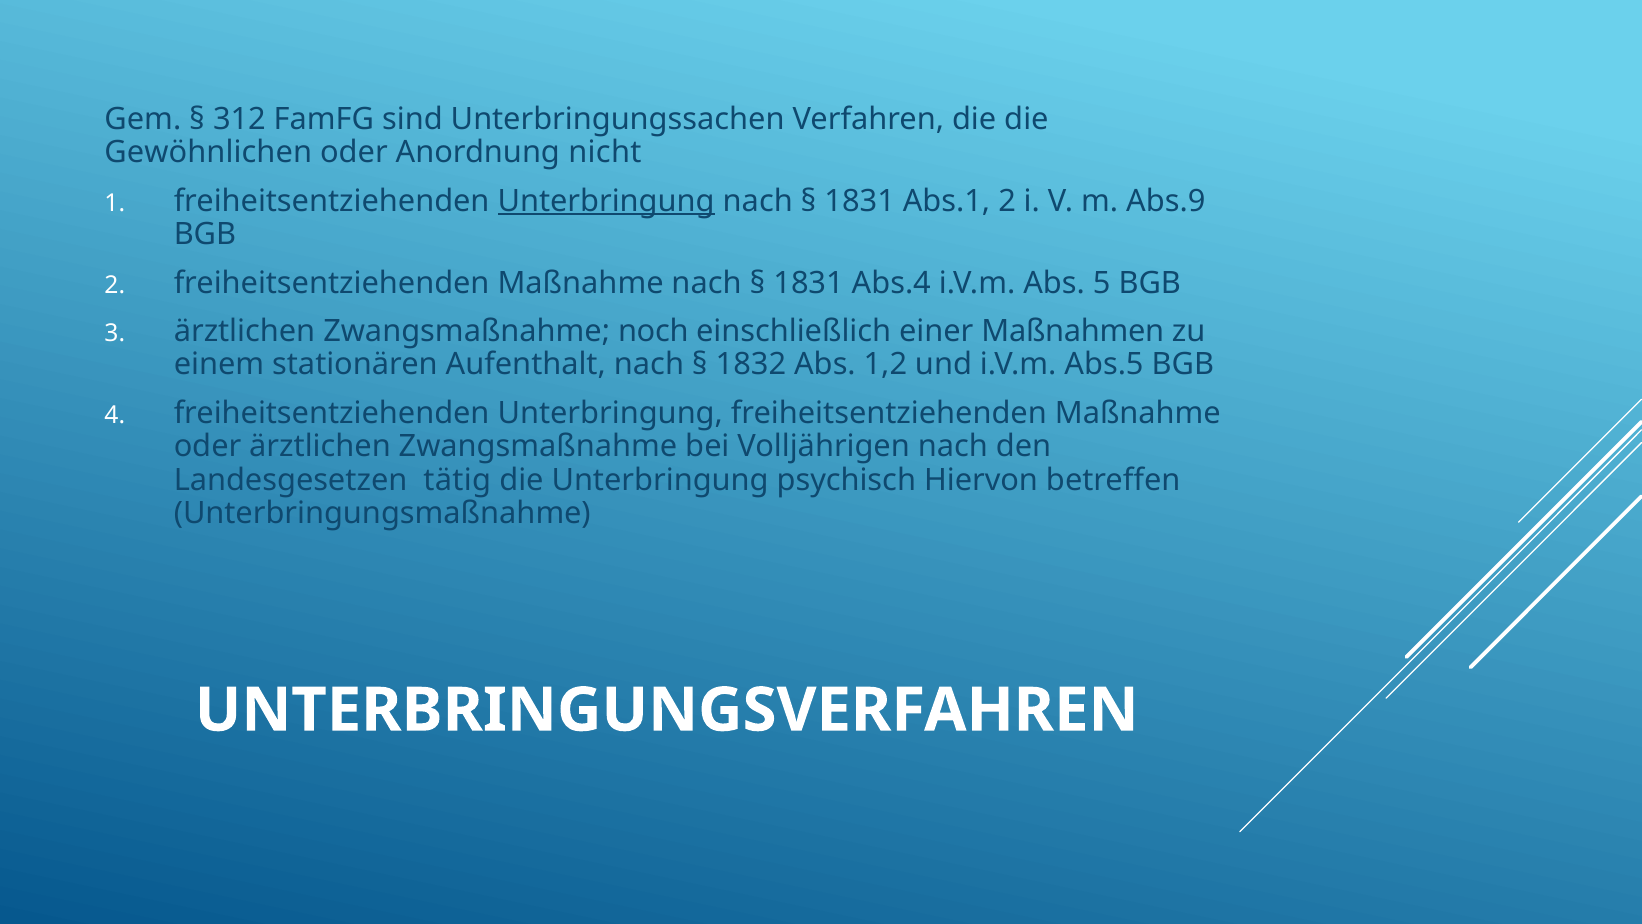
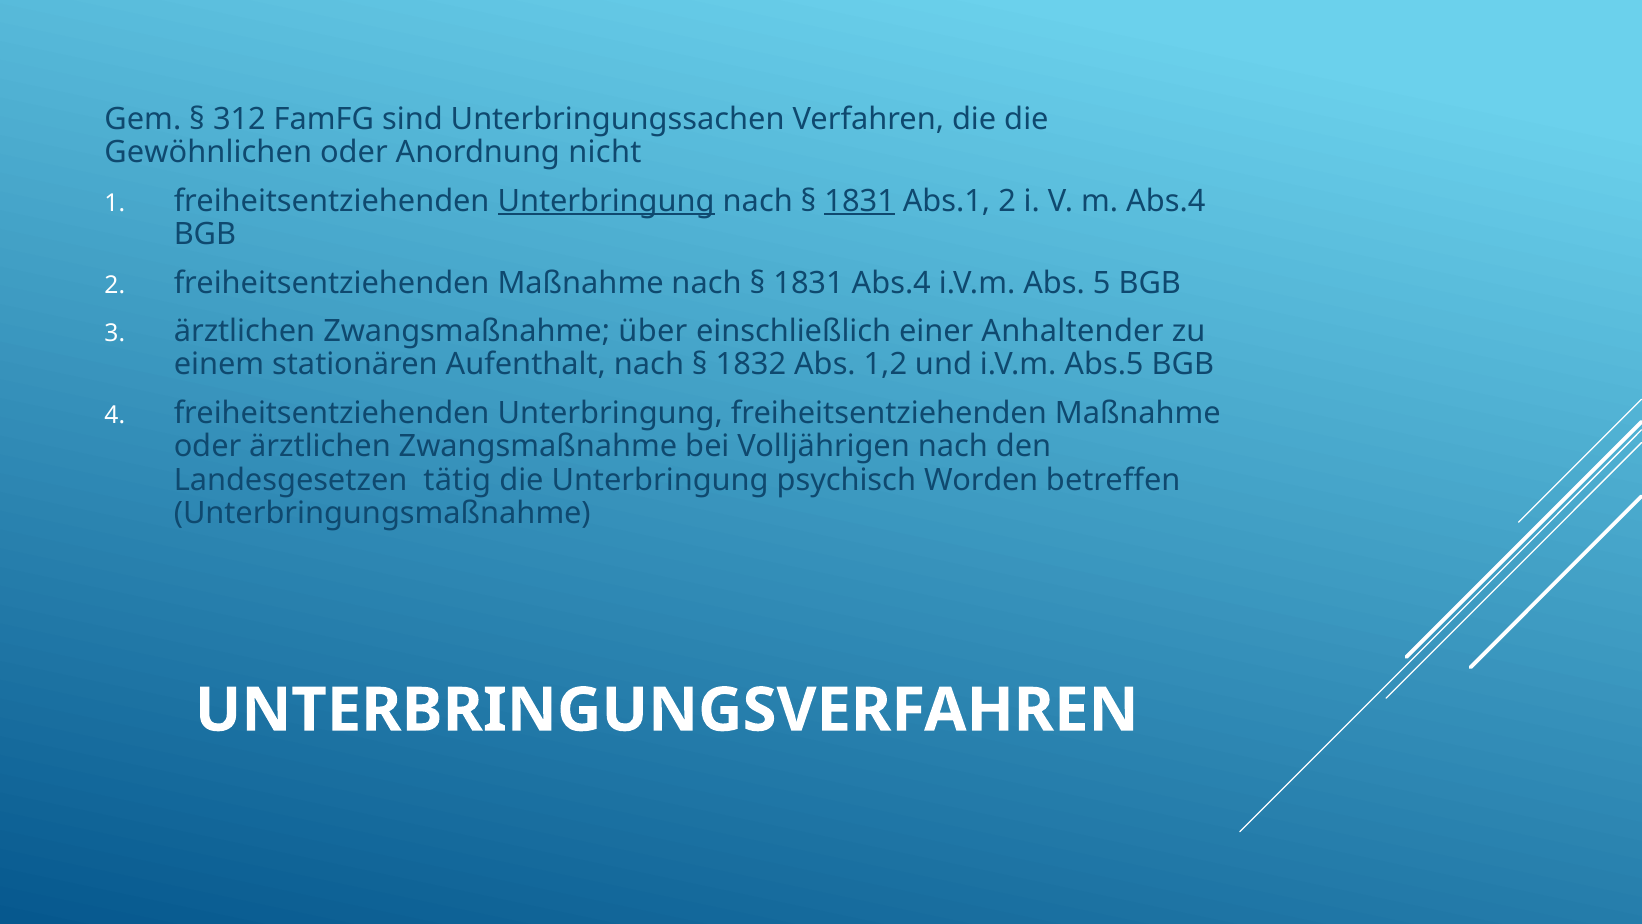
1831 at (860, 201) underline: none -> present
m Abs.9: Abs.9 -> Abs.4
noch: noch -> über
Maßnahmen: Maßnahmen -> Anhaltender
Hiervon: Hiervon -> Worden
